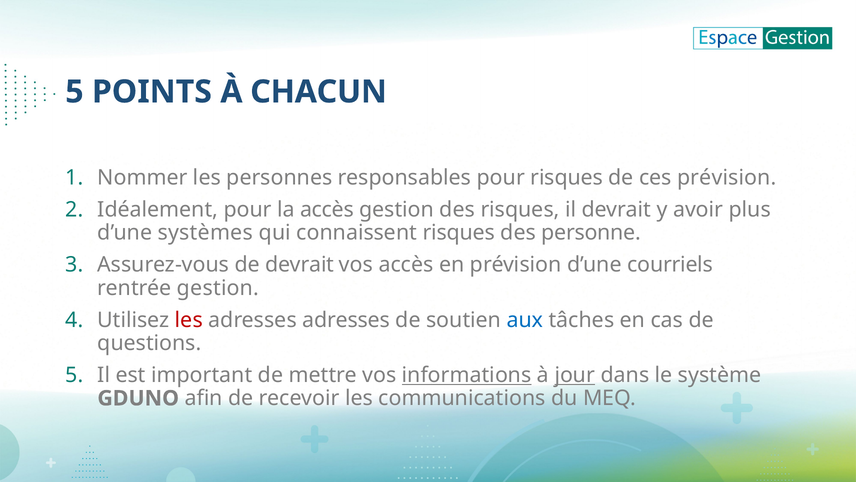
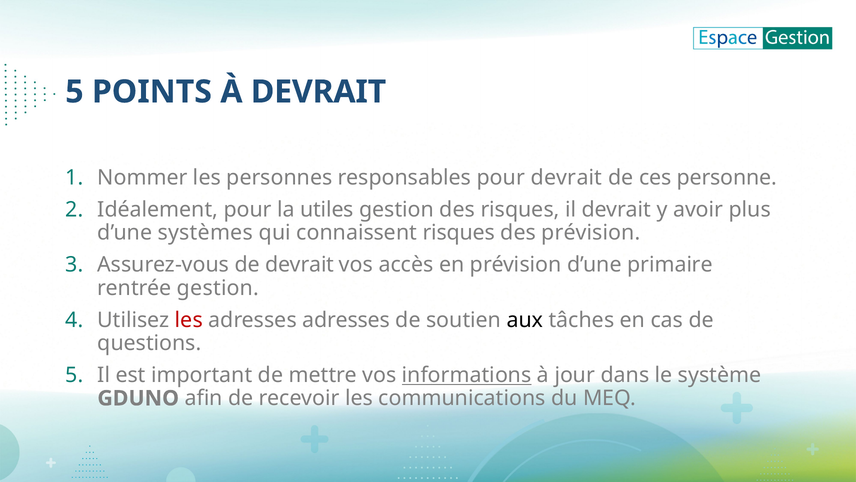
À CHACUN: CHACUN -> DEVRAIT
pour risques: risques -> devrait
ces prévision: prévision -> personne
la accès: accès -> utiles
des personne: personne -> prévision
courriels: courriels -> primaire
aux colour: blue -> black
jour underline: present -> none
